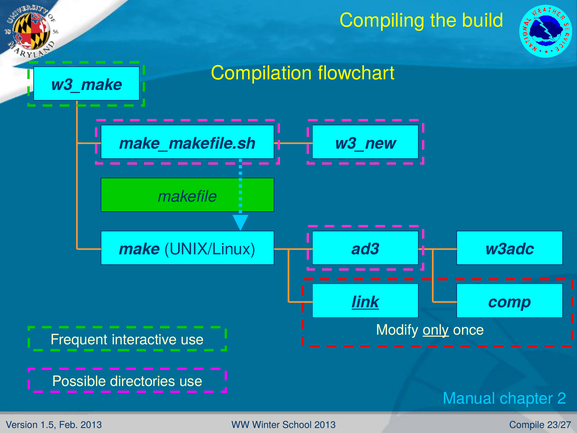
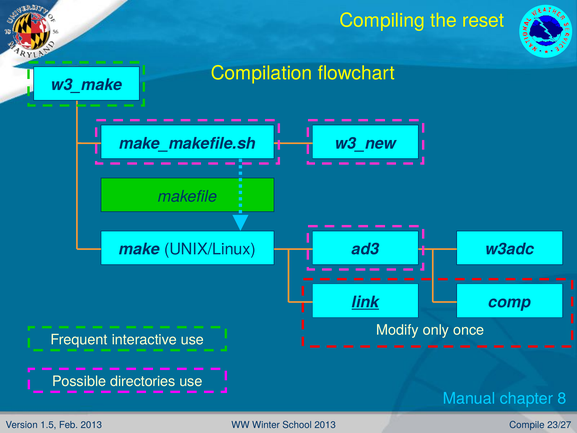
build: build -> reset
only underline: present -> none
2: 2 -> 8
